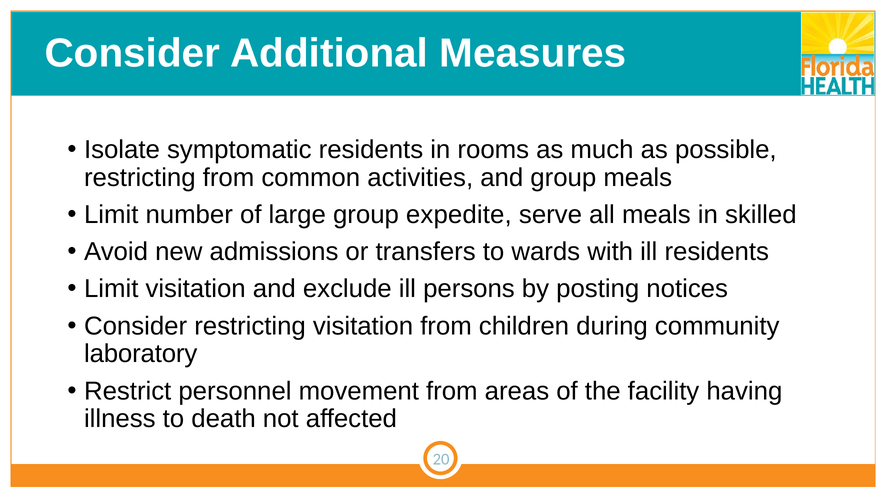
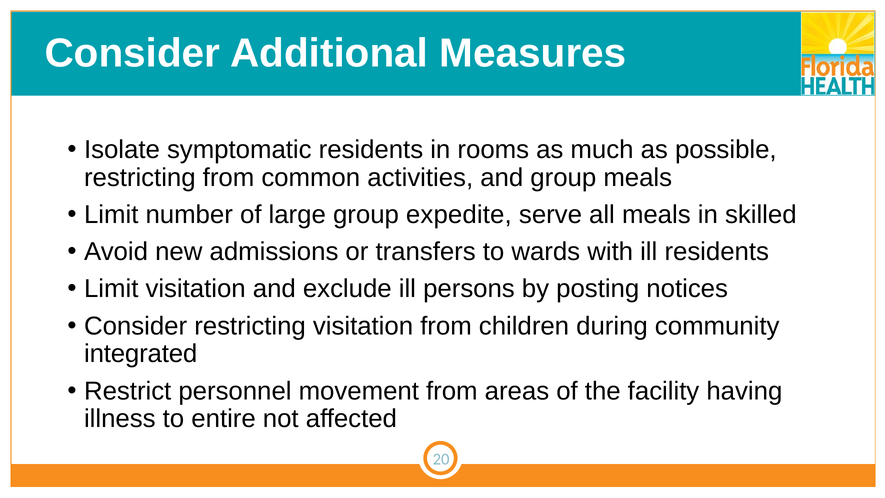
laboratory: laboratory -> integrated
death: death -> entire
